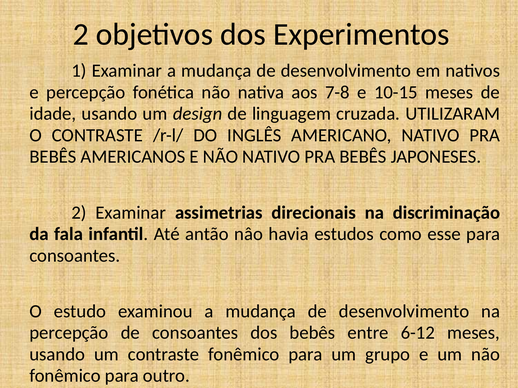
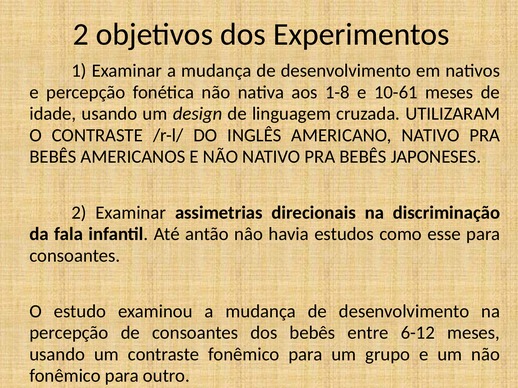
7-8: 7-8 -> 1-8
10-15: 10-15 -> 10-61
